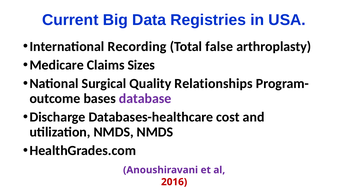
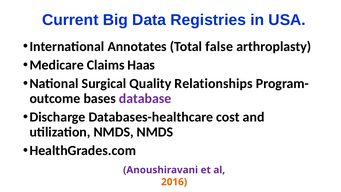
Recording: Recording -> Annotates
Sizes: Sizes -> Haas
2016 colour: red -> orange
